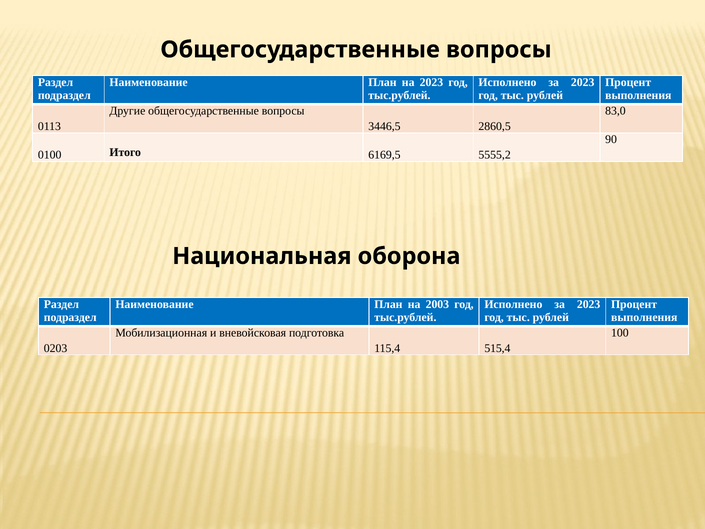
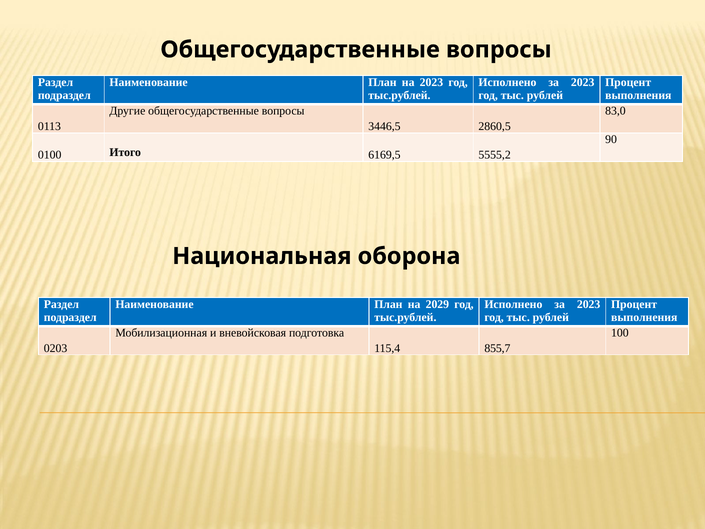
2003: 2003 -> 2029
515,4: 515,4 -> 855,7
